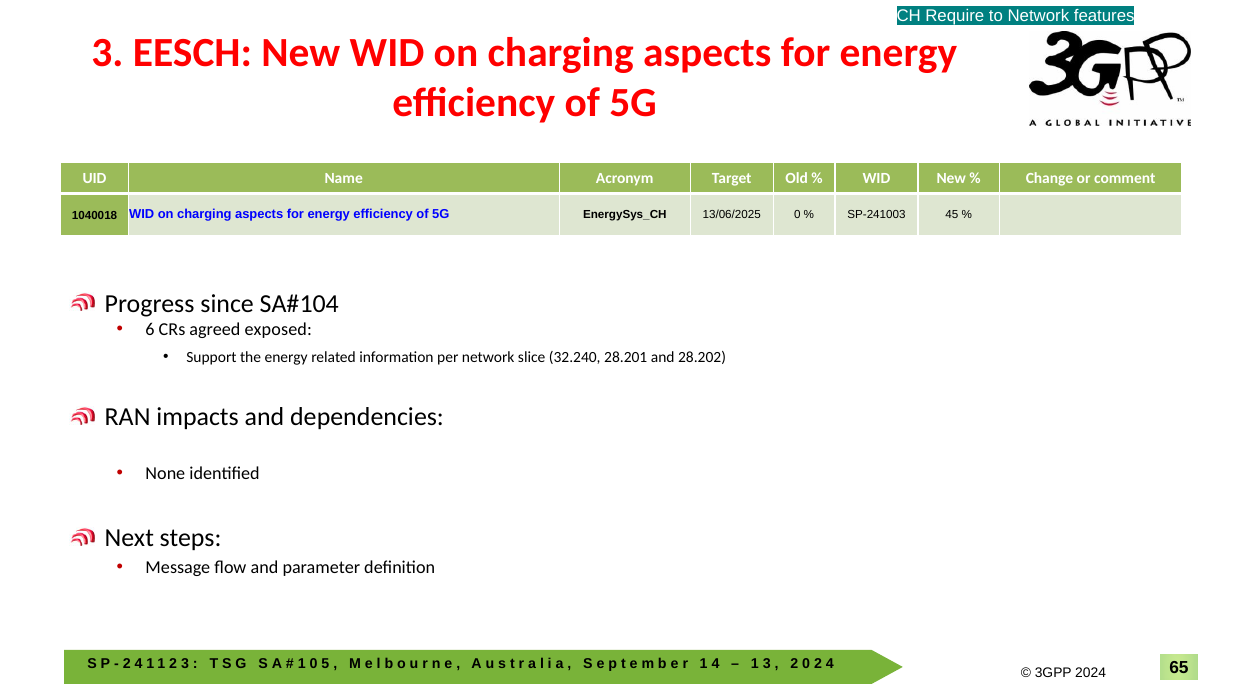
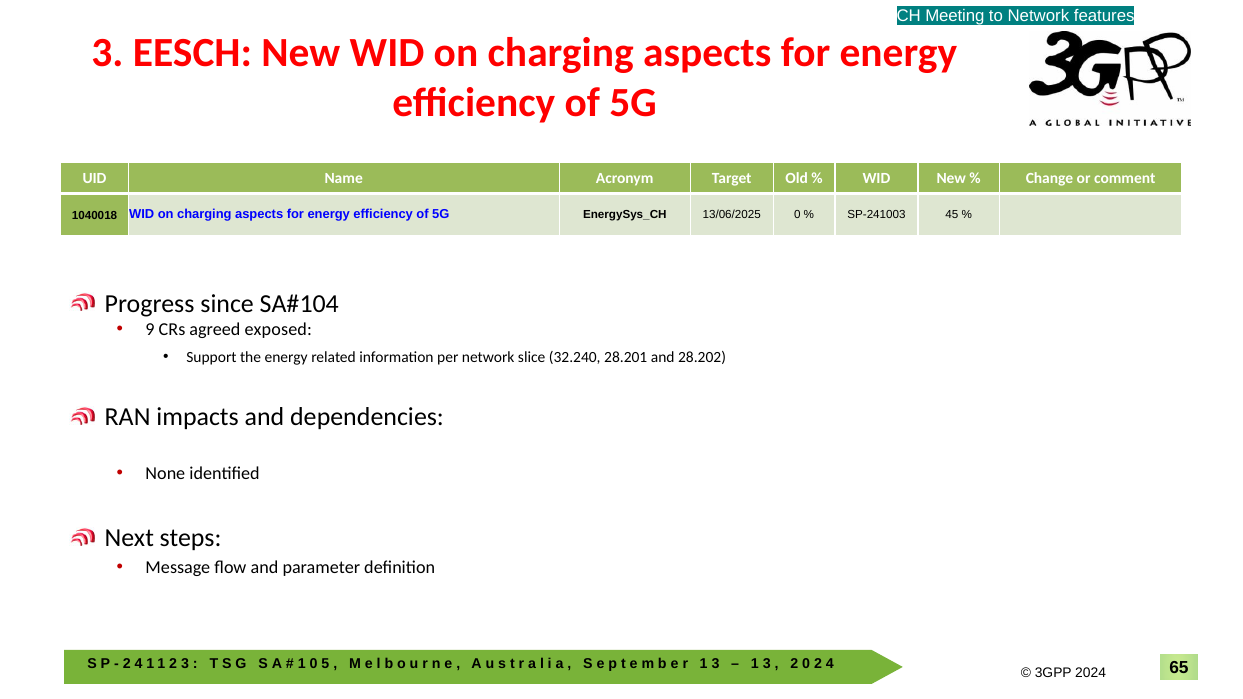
Require: Require -> Meeting
6: 6 -> 9
4 at (715, 664): 4 -> 3
